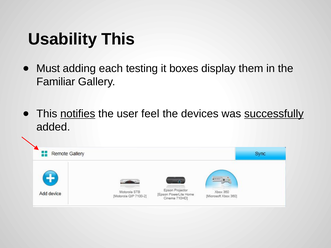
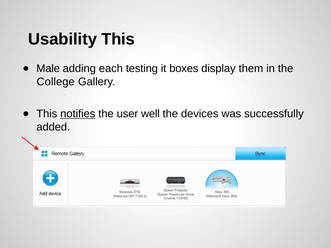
Must: Must -> Male
Familiar: Familiar -> College
feel: feel -> well
successfully underline: present -> none
